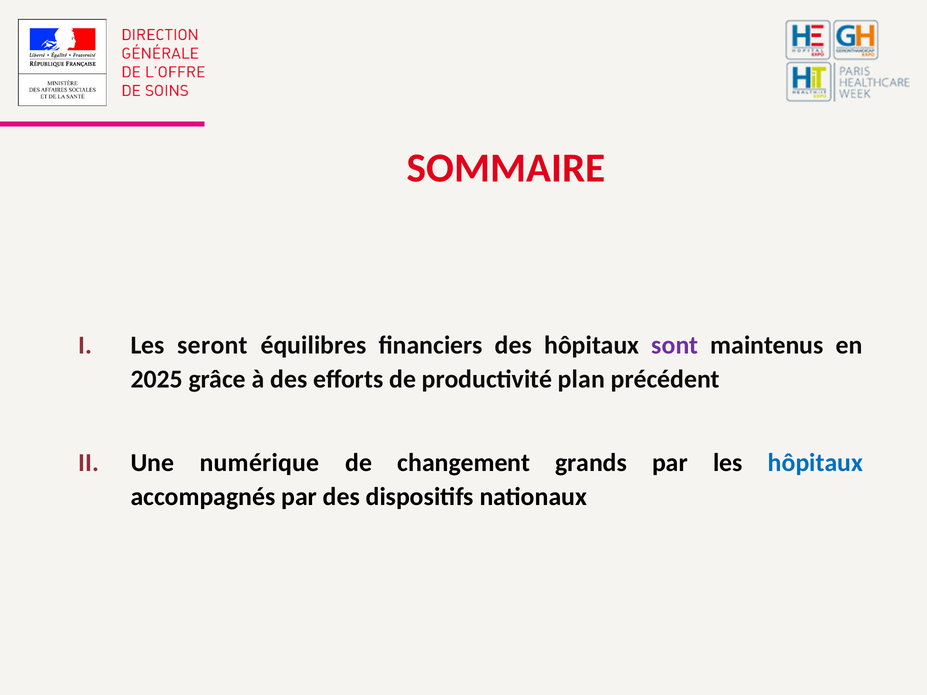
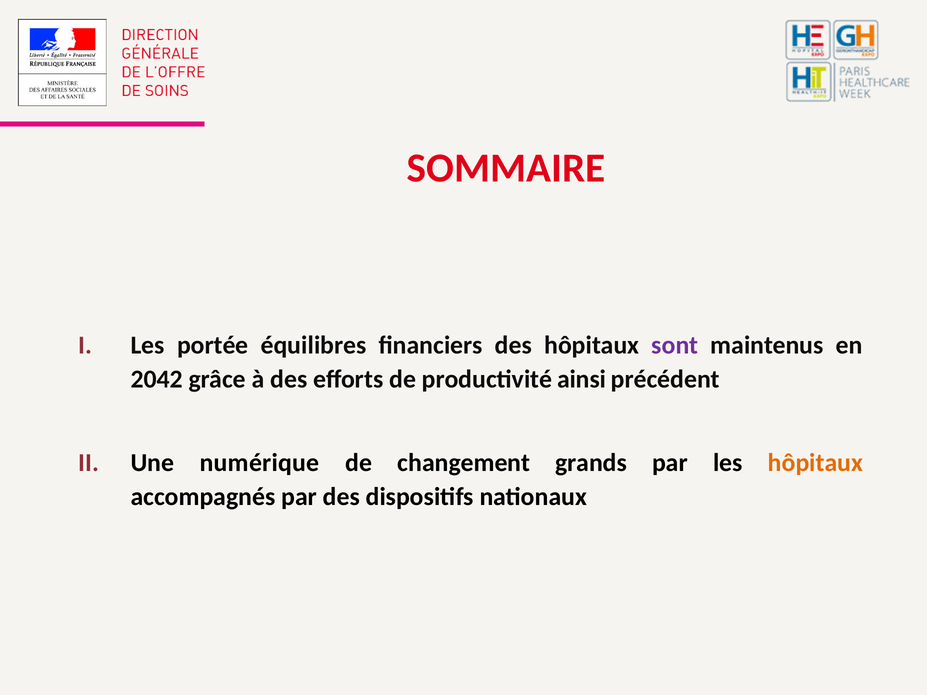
seront: seront -> portée
2025: 2025 -> 2042
plan: plan -> ainsi
hôpitaux at (815, 463) colour: blue -> orange
